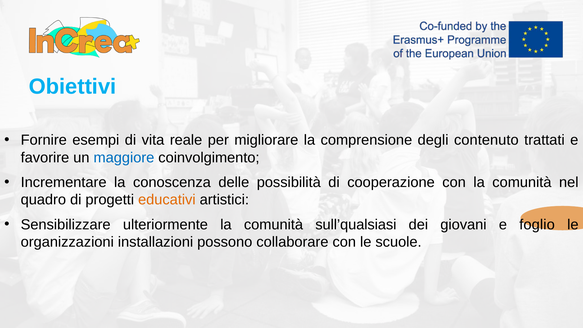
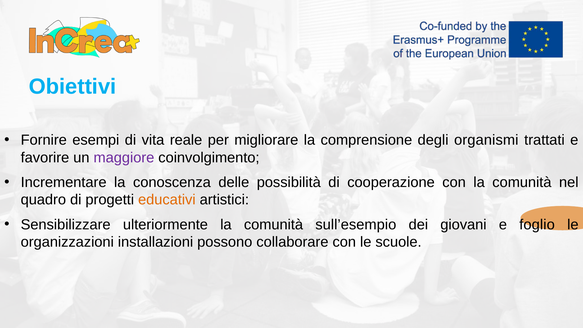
contenuto: contenuto -> organismi
maggiore colour: blue -> purple
sull’qualsiasi: sull’qualsiasi -> sull’esempio
